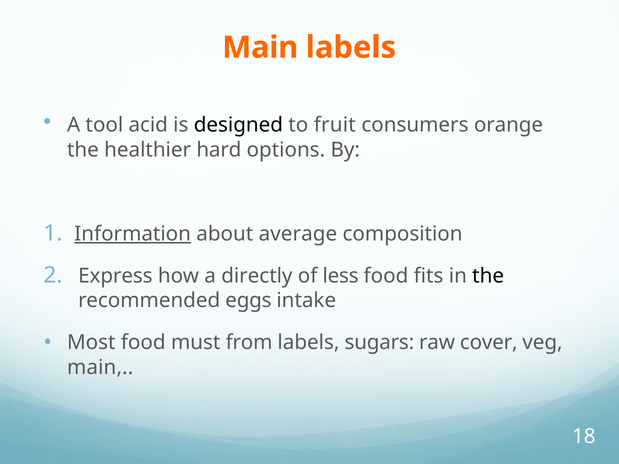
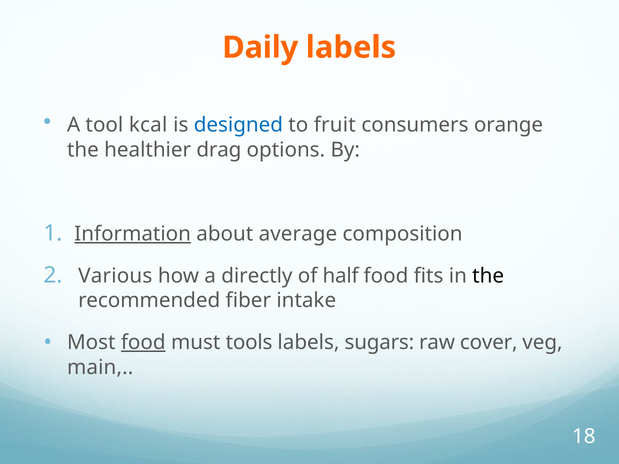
Main at (260, 48): Main -> Daily
acid: acid -> kcal
designed colour: black -> blue
hard: hard -> drag
Express: Express -> Various
less: less -> half
eggs: eggs -> fiber
food at (143, 343) underline: none -> present
from: from -> tools
